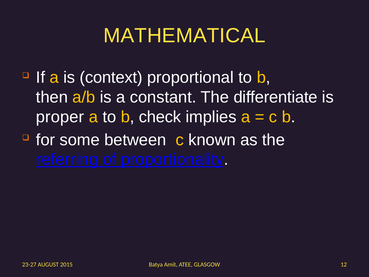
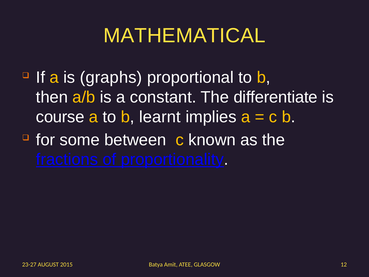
context: context -> graphs
proper: proper -> course
check: check -> learnt
referring: referring -> fractions
